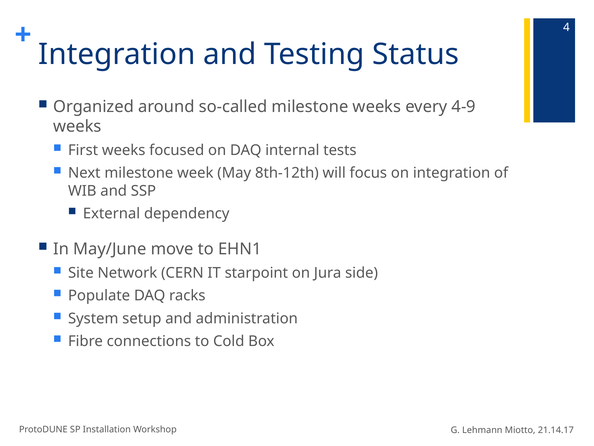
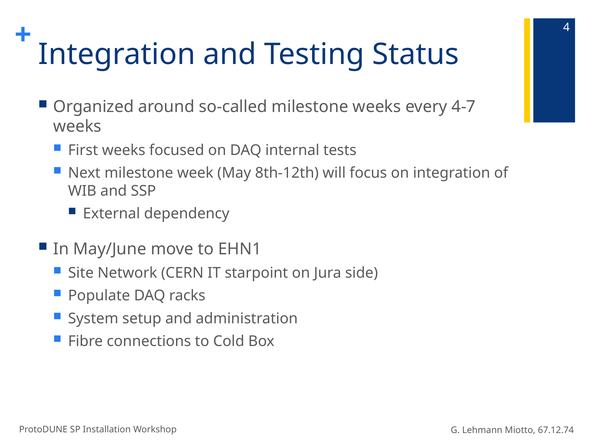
4-9: 4-9 -> 4-7
21.14.17: 21.14.17 -> 67.12.74
